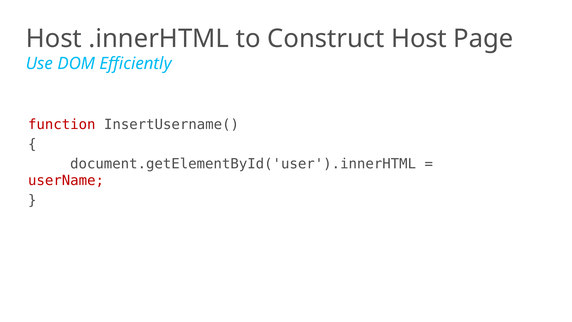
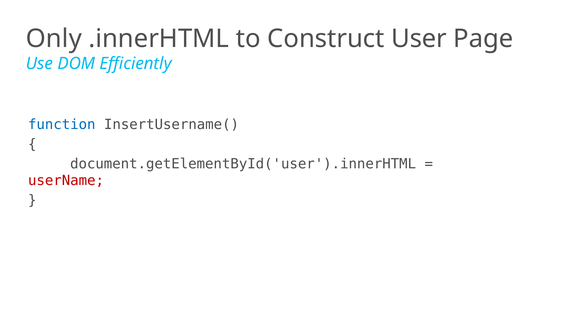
Host at (54, 39): Host -> Only
Construct Host: Host -> User
function colour: red -> blue
